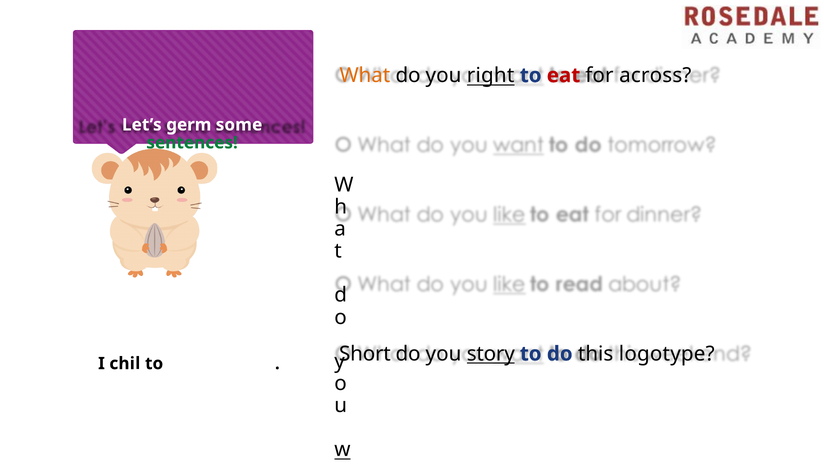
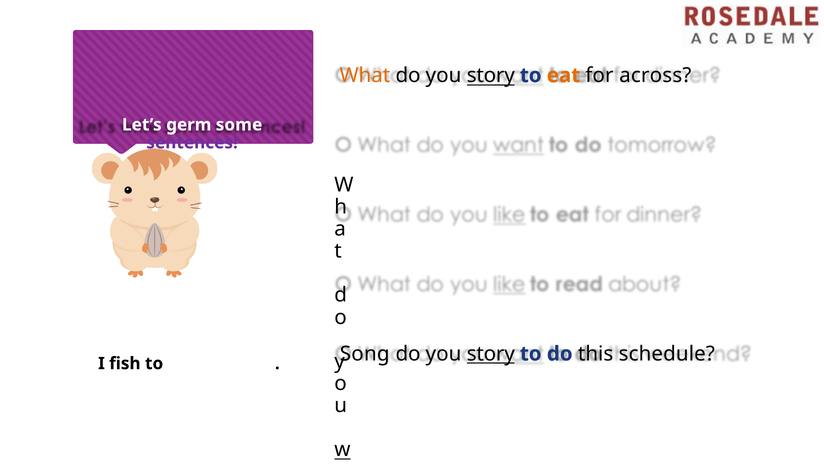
right at (491, 75): right -> story
eat colour: red -> orange
sentences colour: green -> purple
Short: Short -> Song
logotype: logotype -> schedule
chil: chil -> fish
